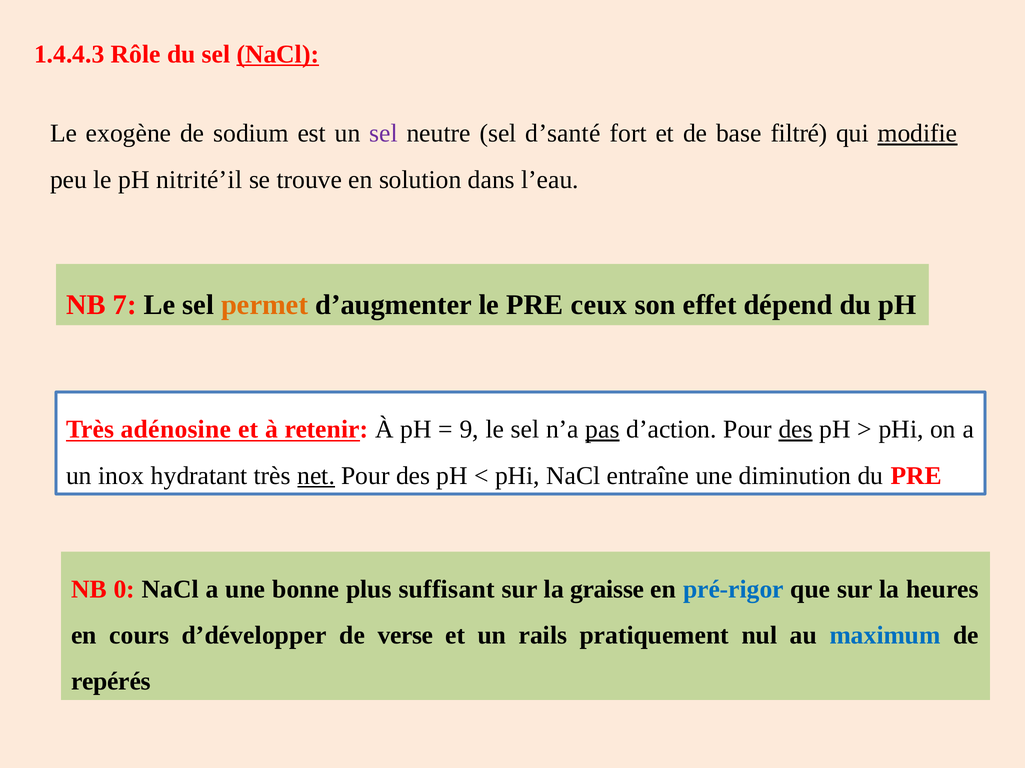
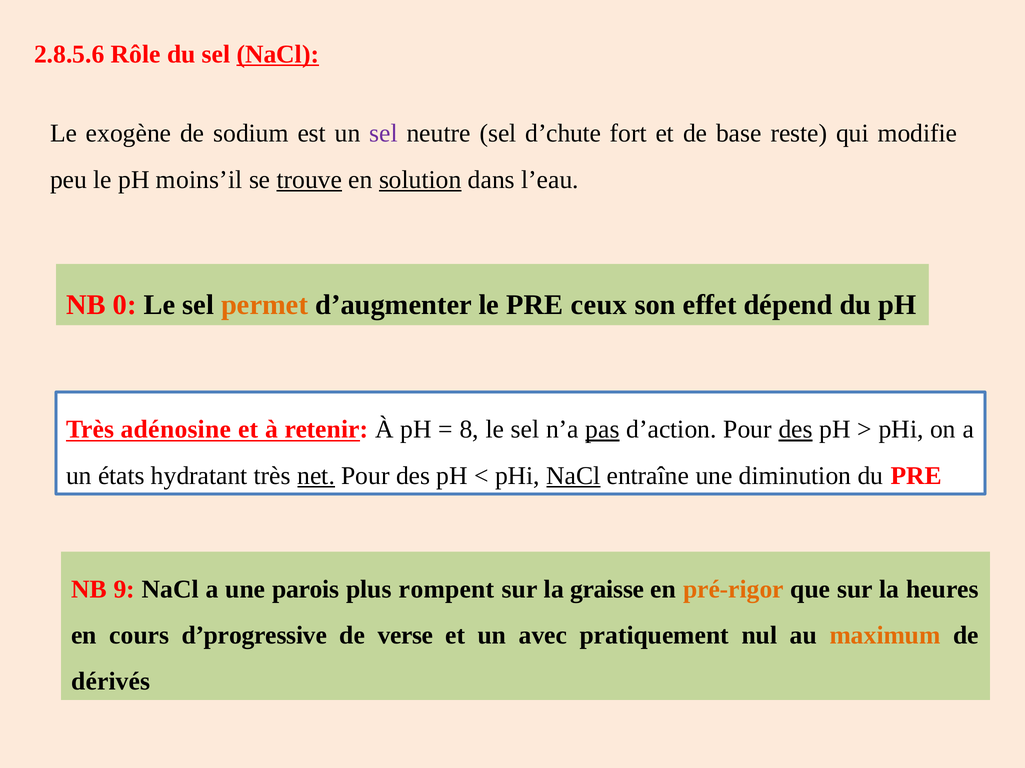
1.4.4.3: 1.4.4.3 -> 2.8.5.6
d’santé: d’santé -> d’chute
filtré: filtré -> reste
modifie underline: present -> none
nitrité’il: nitrité’il -> moins’il
trouve underline: none -> present
solution underline: none -> present
7: 7 -> 0
9: 9 -> 8
inox: inox -> états
NaCl at (573, 476) underline: none -> present
0: 0 -> 9
bonne: bonne -> parois
suffisant: suffisant -> rompent
pré-rigor colour: blue -> orange
d’développer: d’développer -> d’progressive
rails: rails -> avec
maximum colour: blue -> orange
repérés: repérés -> dérivés
